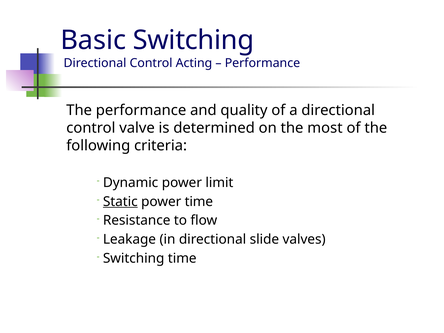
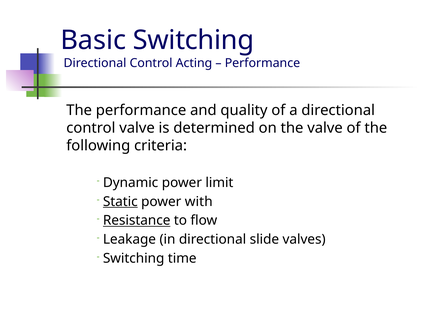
the most: most -> valve
power time: time -> with
Resistance underline: none -> present
